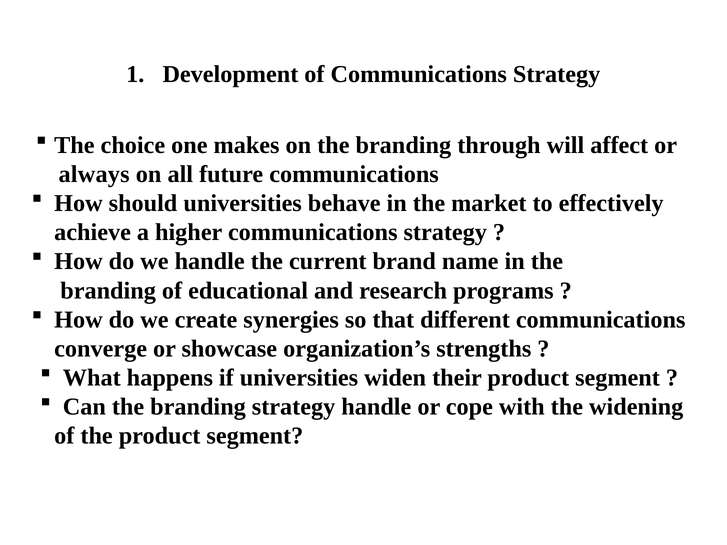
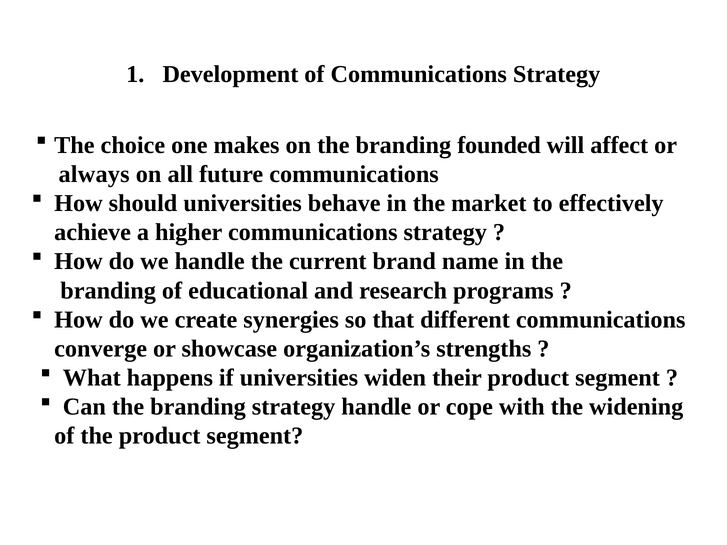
through: through -> founded
